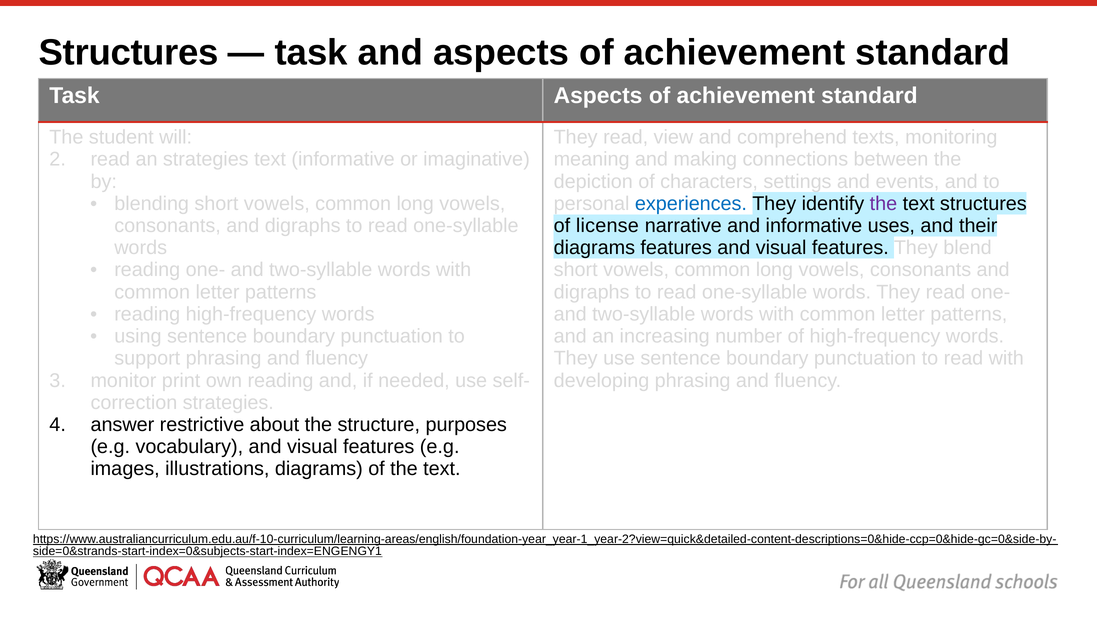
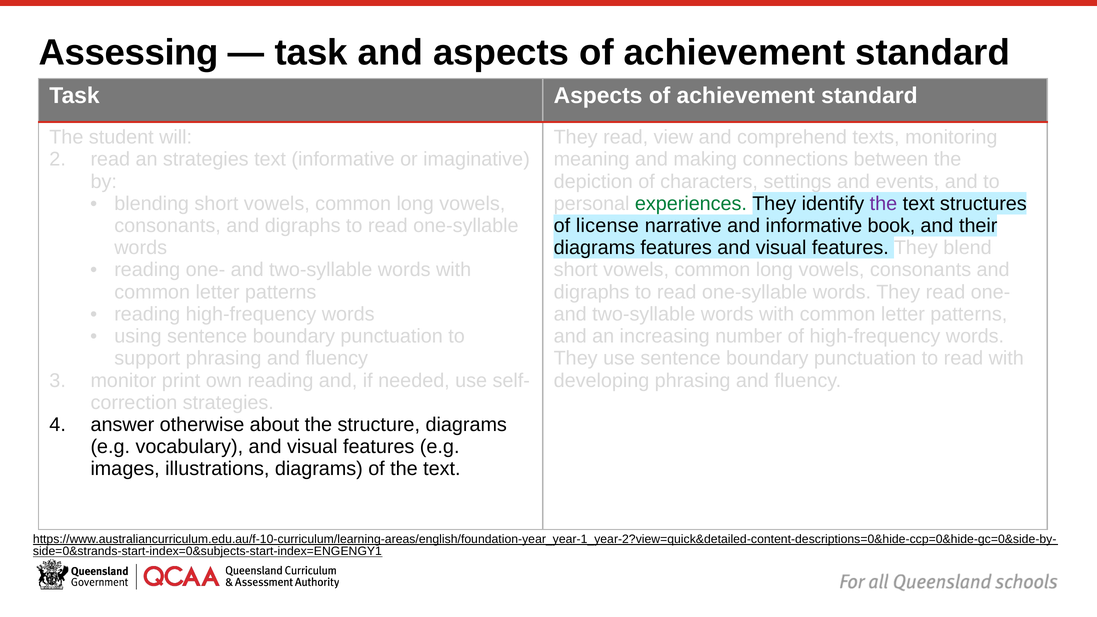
Structures at (129, 52): Structures -> Assessing
experiences colour: blue -> green
uses: uses -> book
restrictive: restrictive -> otherwise
structure purposes: purposes -> diagrams
